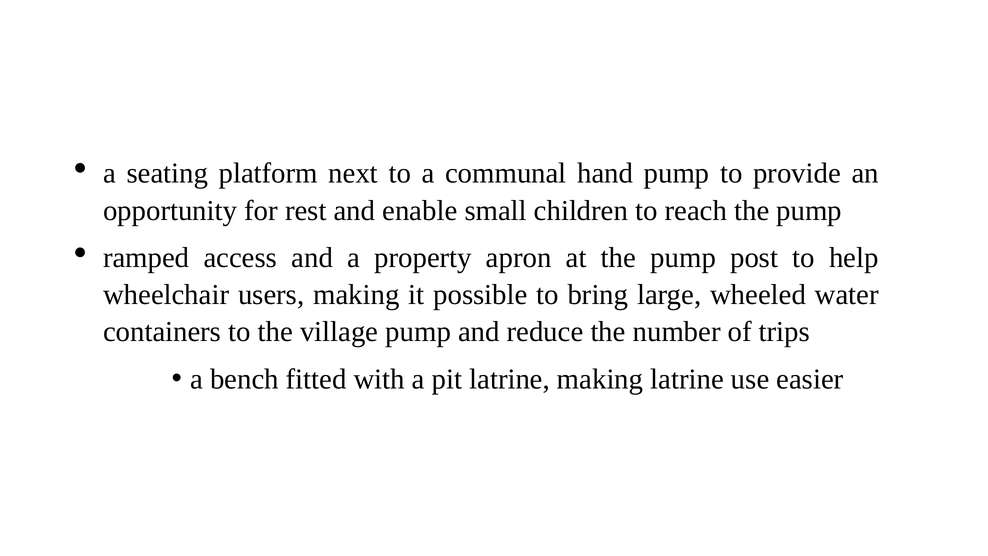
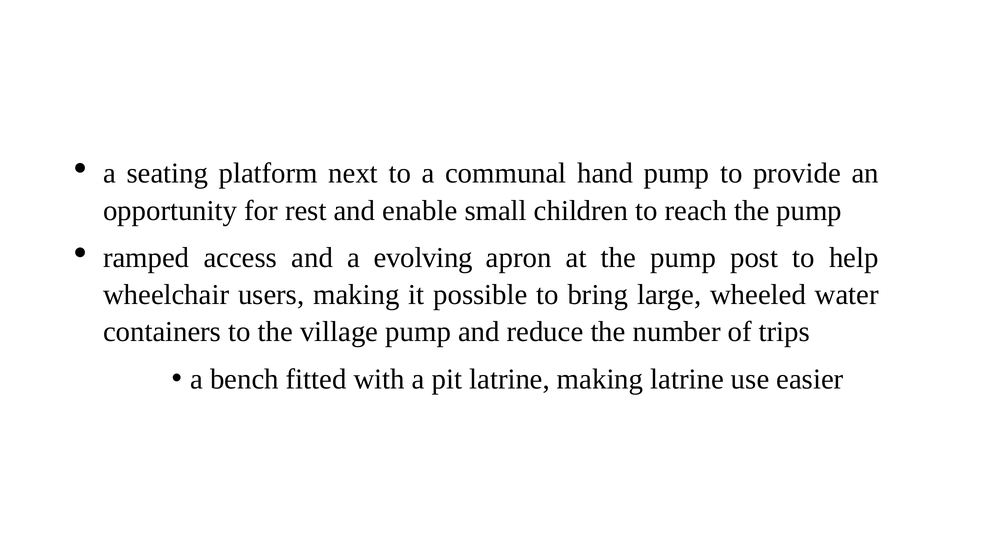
property: property -> evolving
